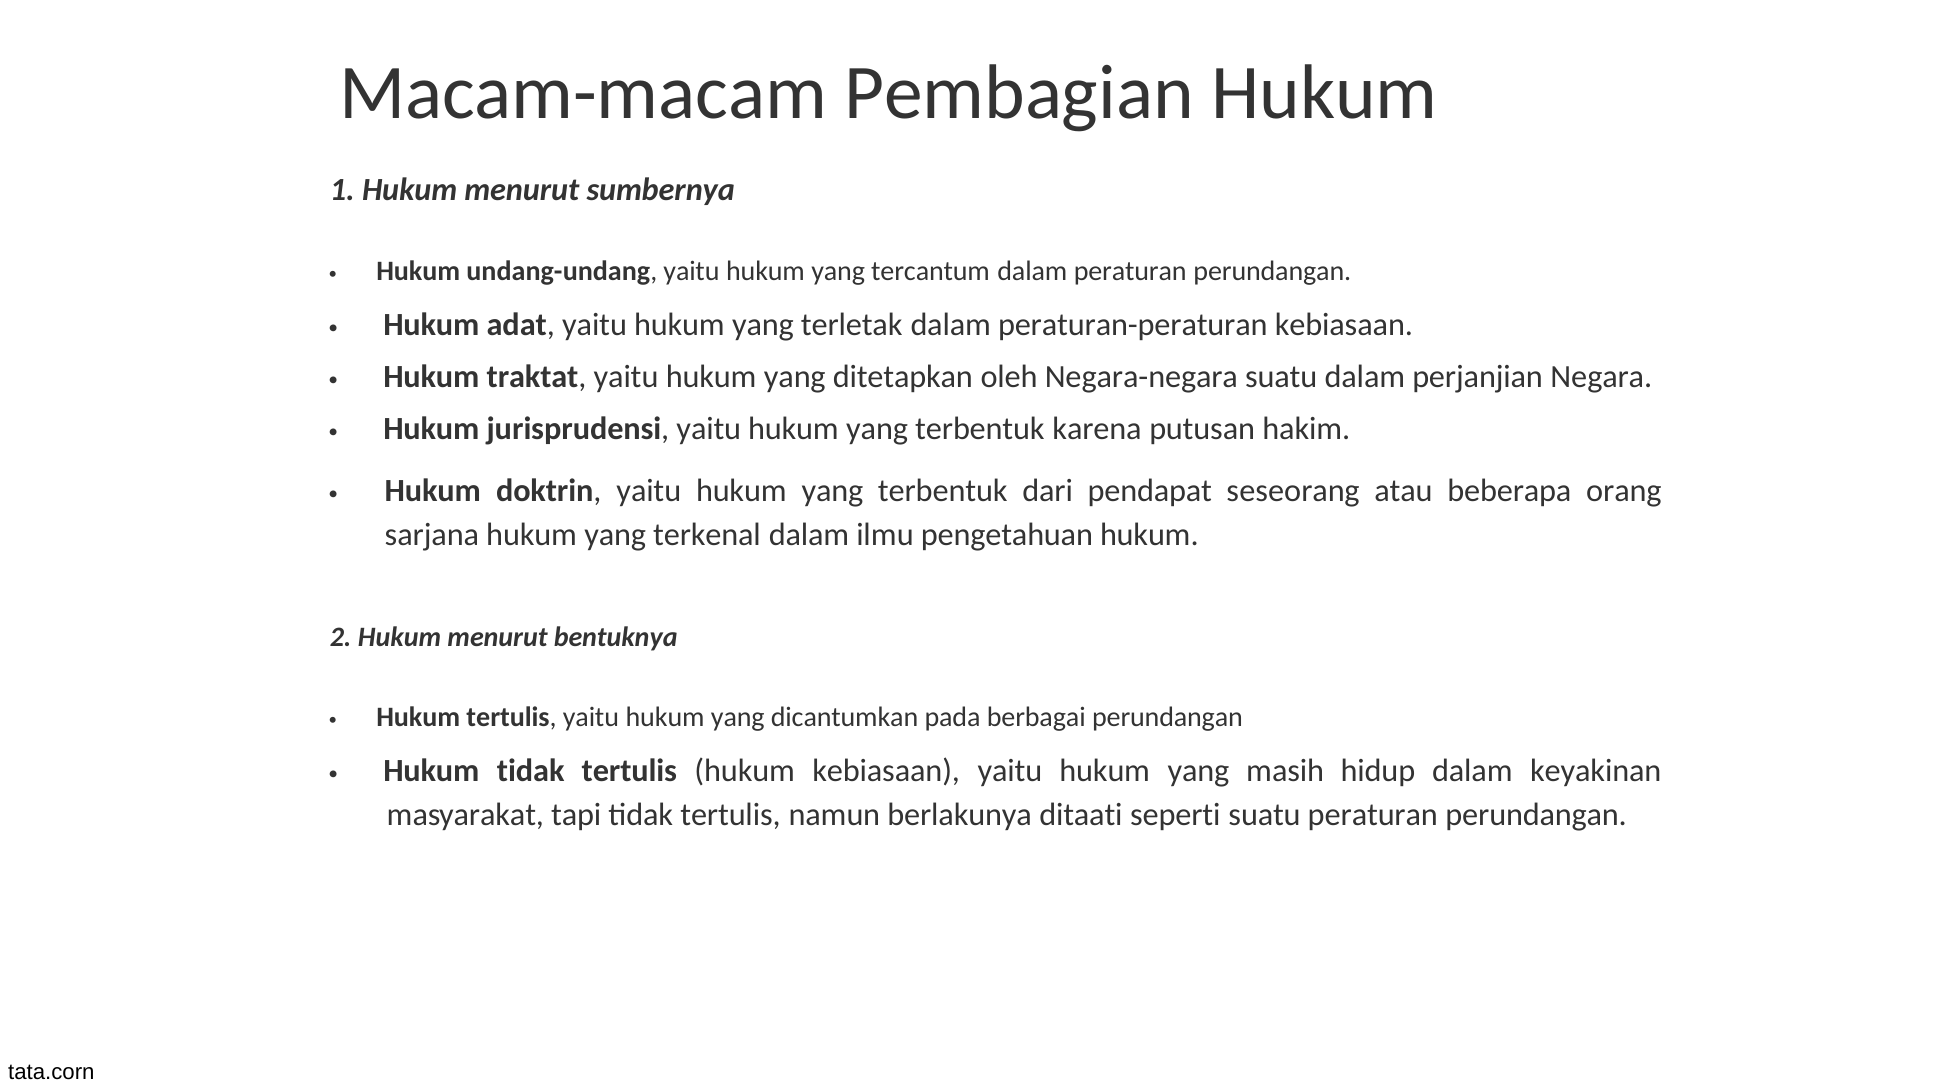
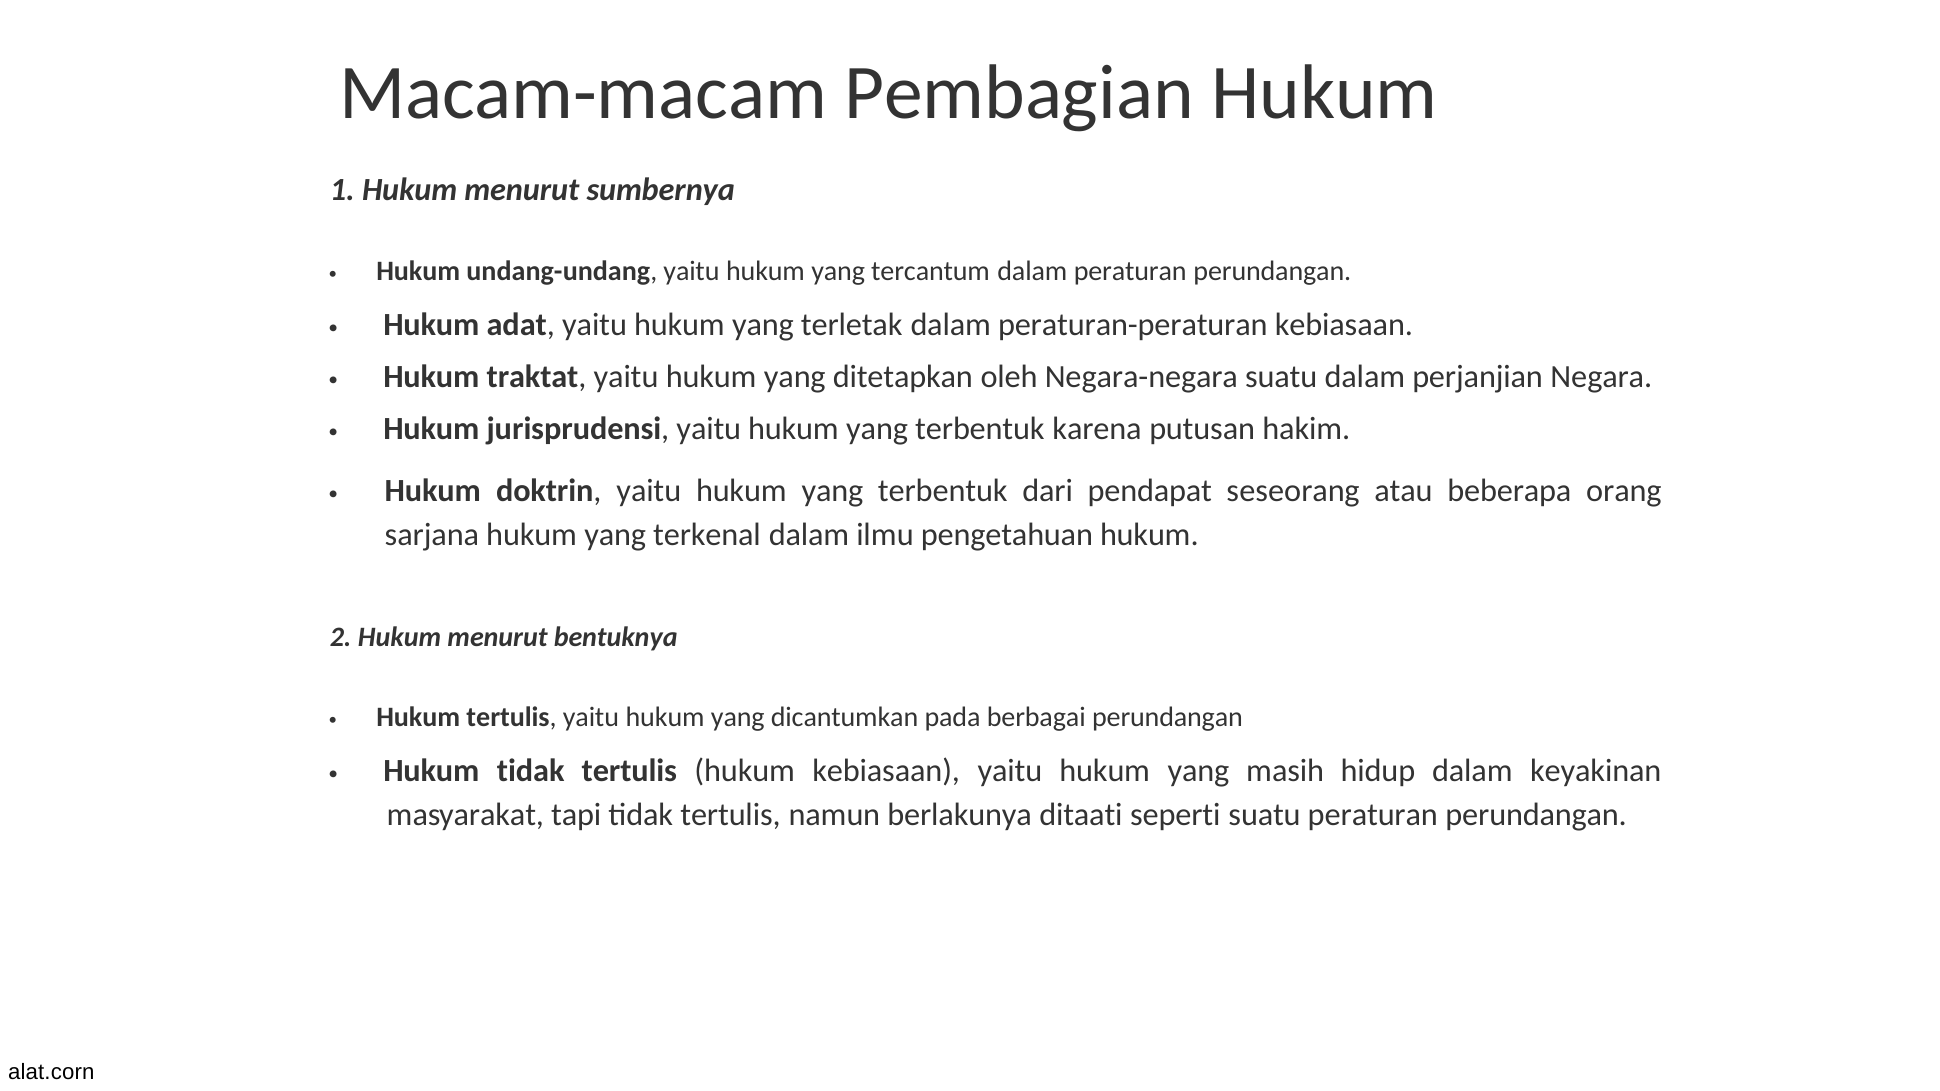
tata.corn: tata.corn -> alat.corn
